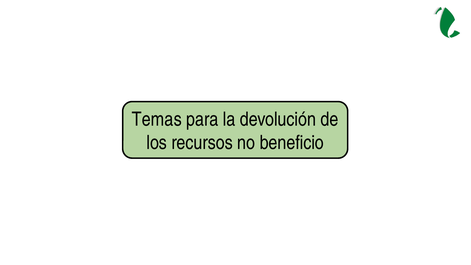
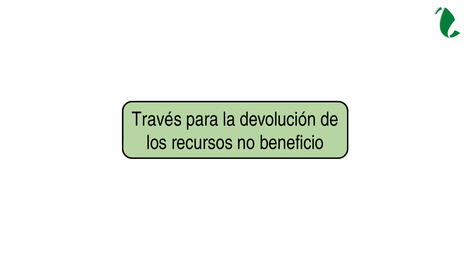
Temas: Temas -> Través
